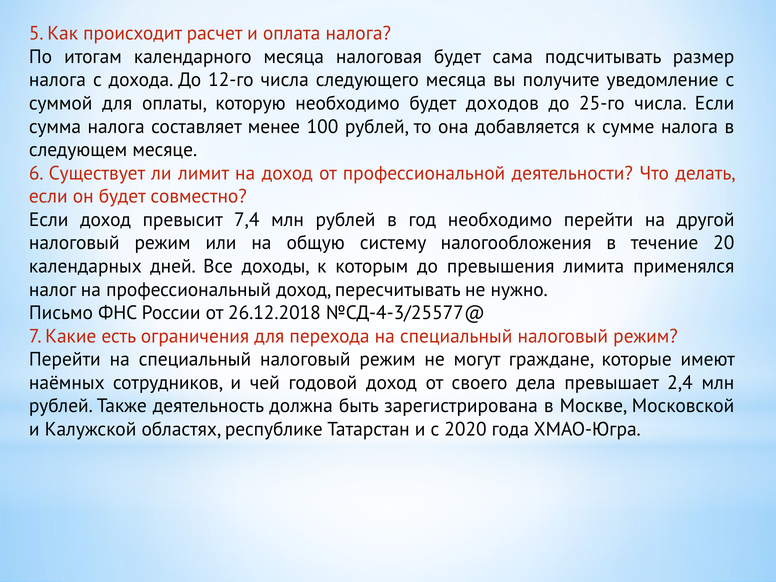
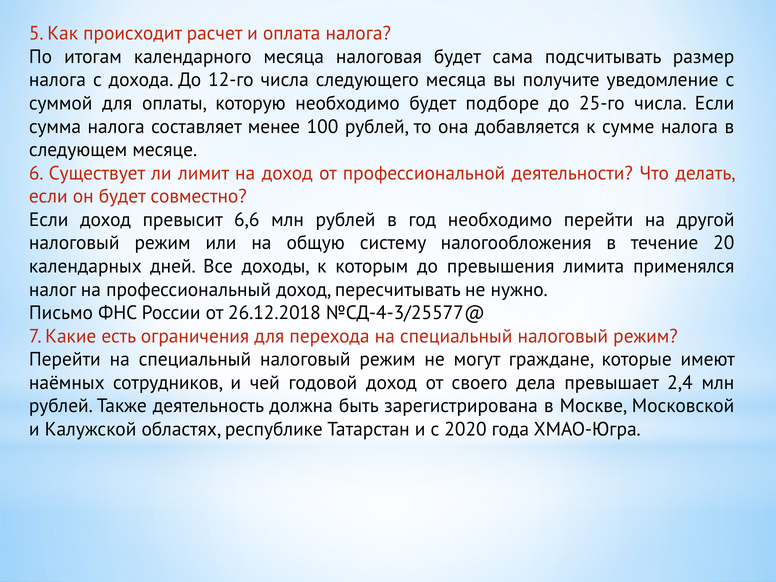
доходов: доходов -> подборе
7,4: 7,4 -> 6,6
